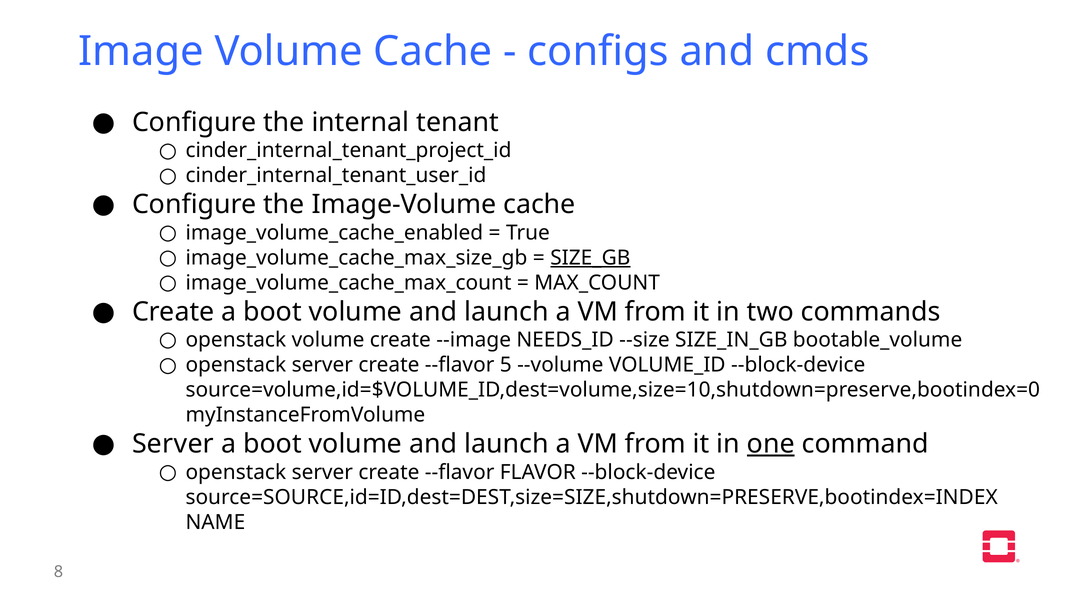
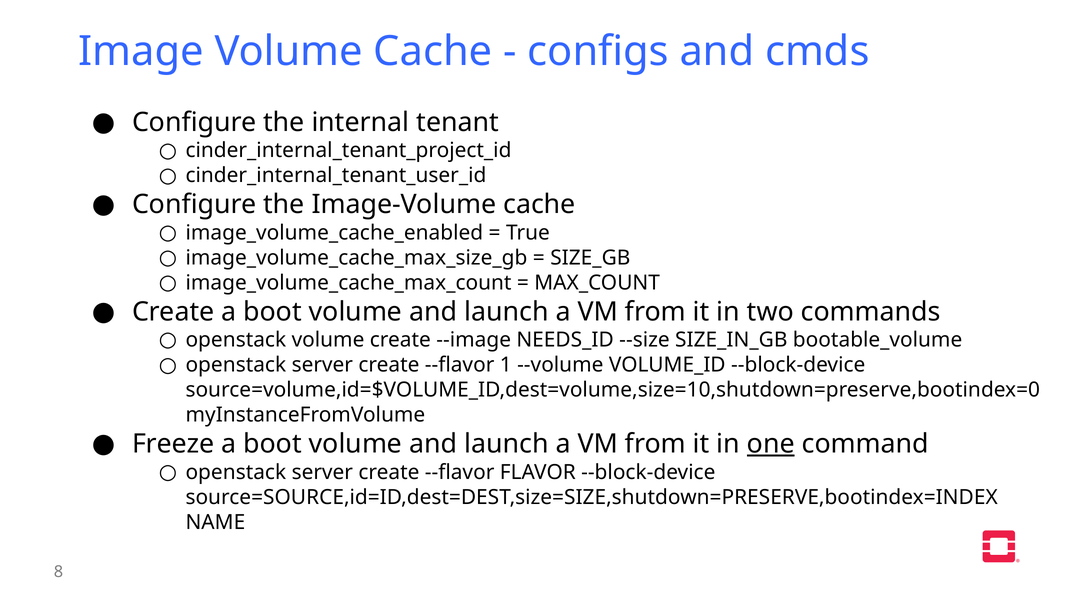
SIZE_GB underline: present -> none
5: 5 -> 1
Server at (173, 444): Server -> Freeze
